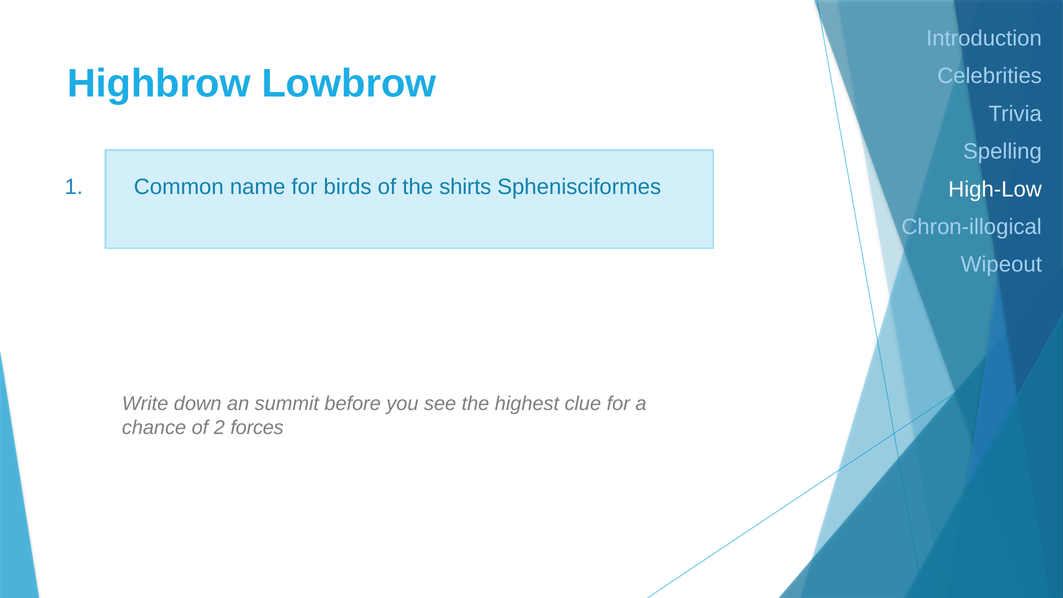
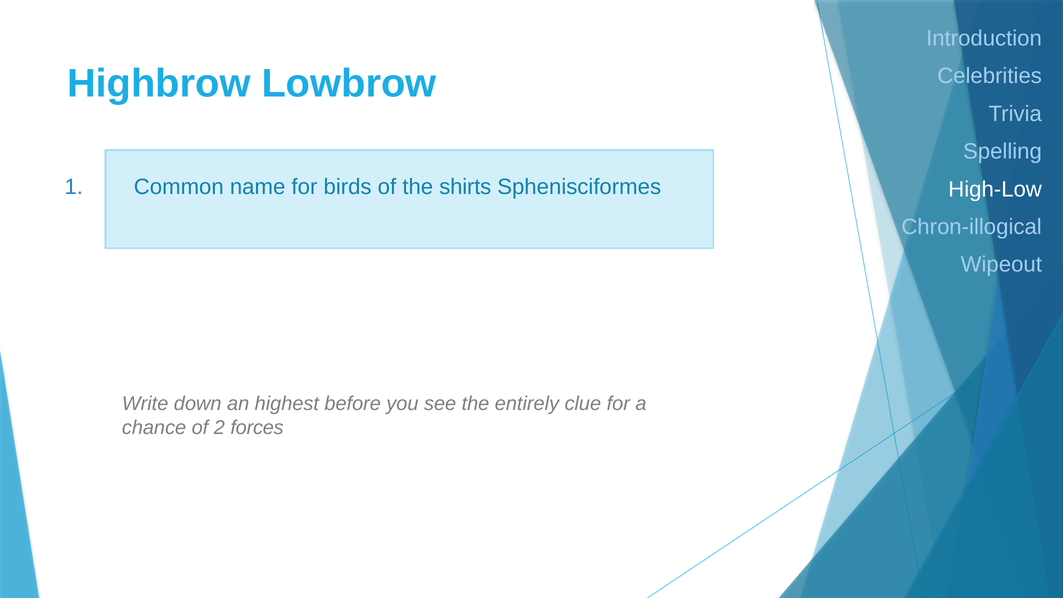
summit: summit -> highest
highest: highest -> entirely
